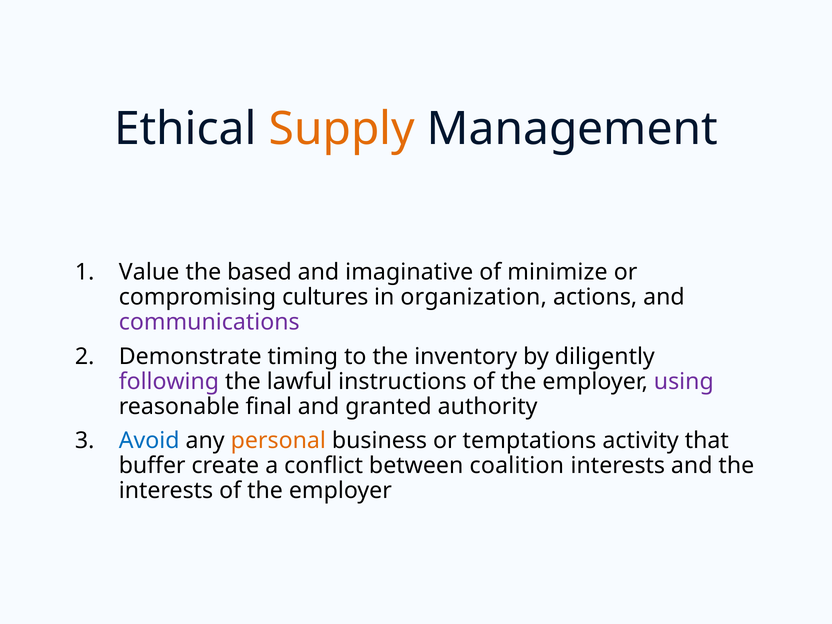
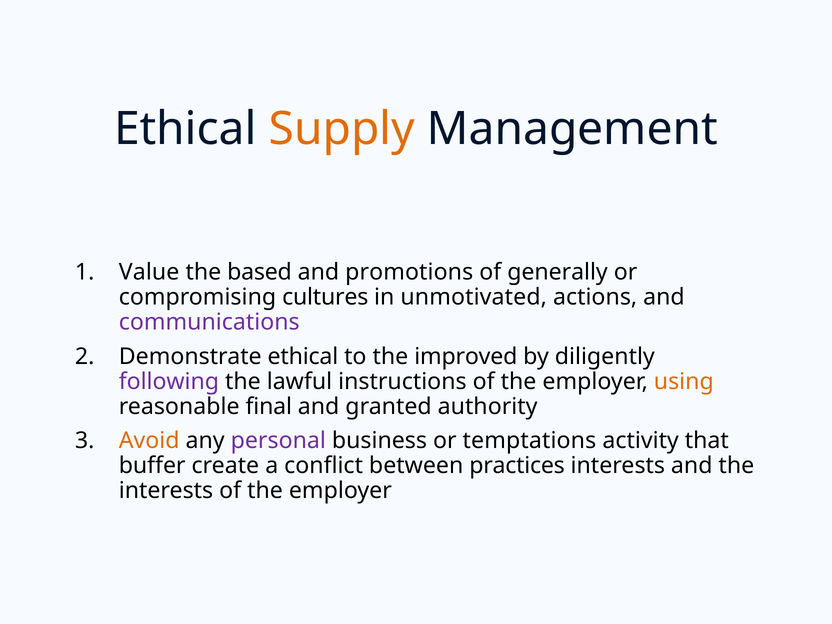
imaginative: imaginative -> promotions
minimize: minimize -> generally
organization: organization -> unmotivated
Demonstrate timing: timing -> ethical
inventory: inventory -> improved
using colour: purple -> orange
Avoid colour: blue -> orange
personal colour: orange -> purple
coalition: coalition -> practices
